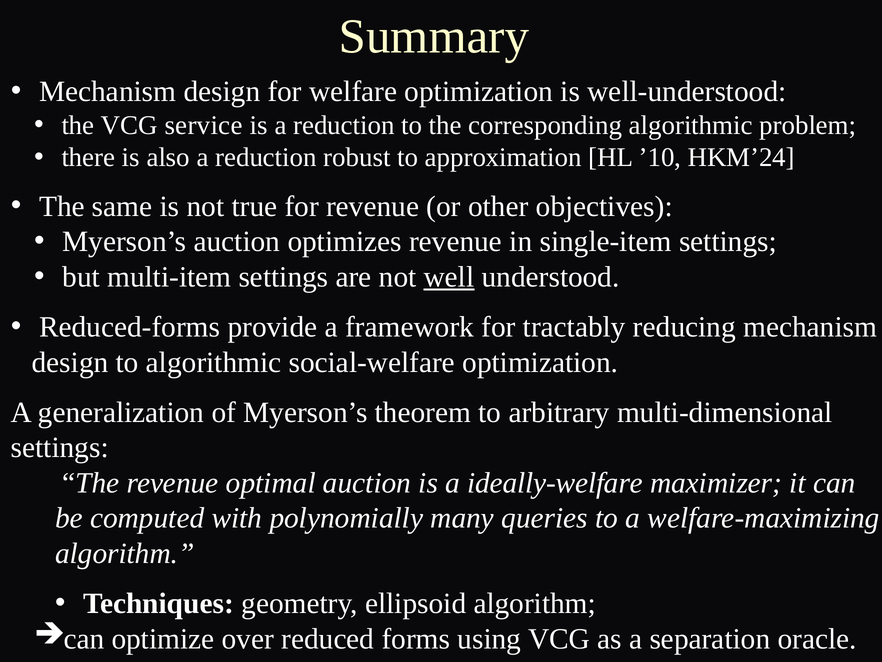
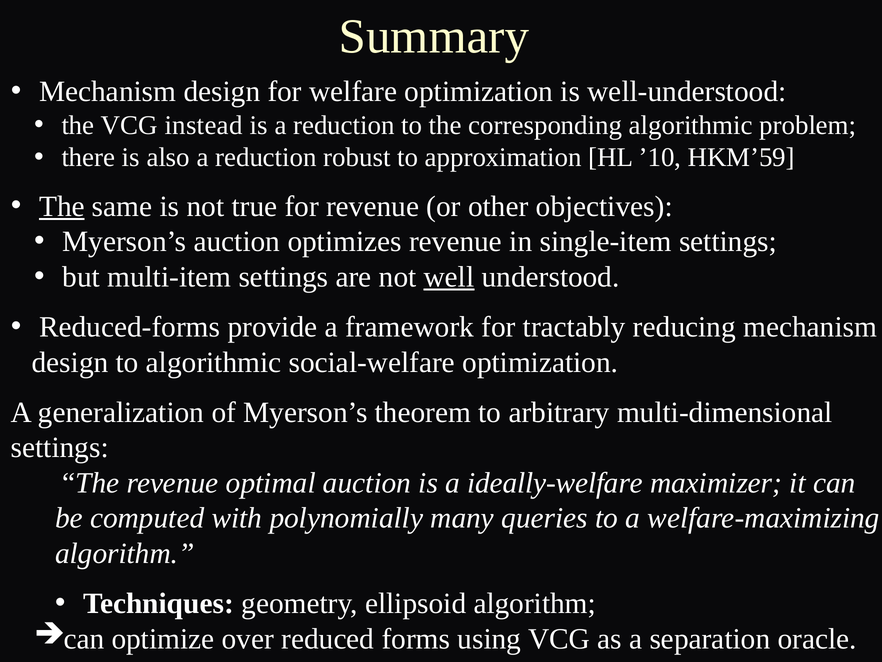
service: service -> instead
HKM’24: HKM’24 -> HKM’59
The at (62, 206) underline: none -> present
